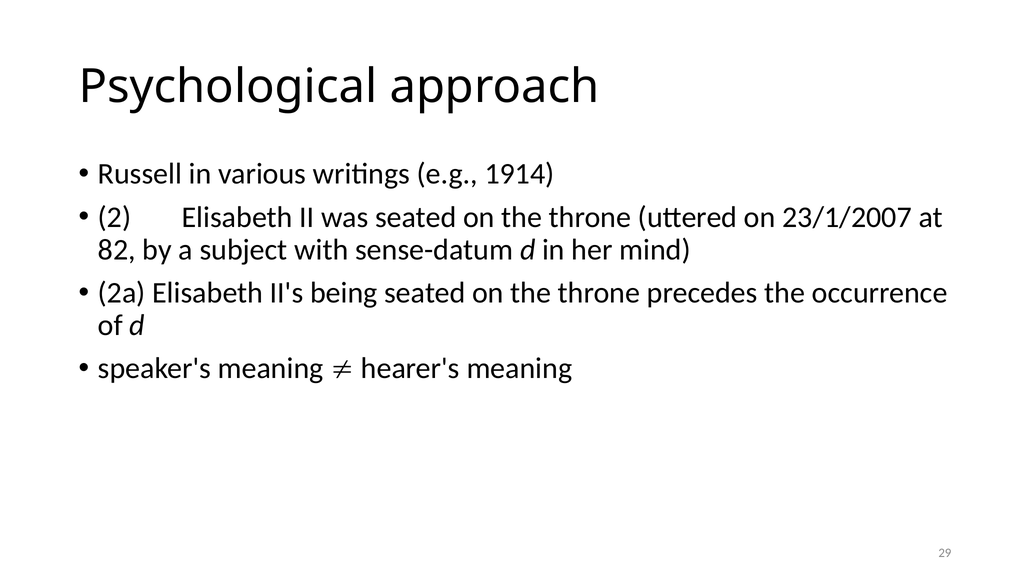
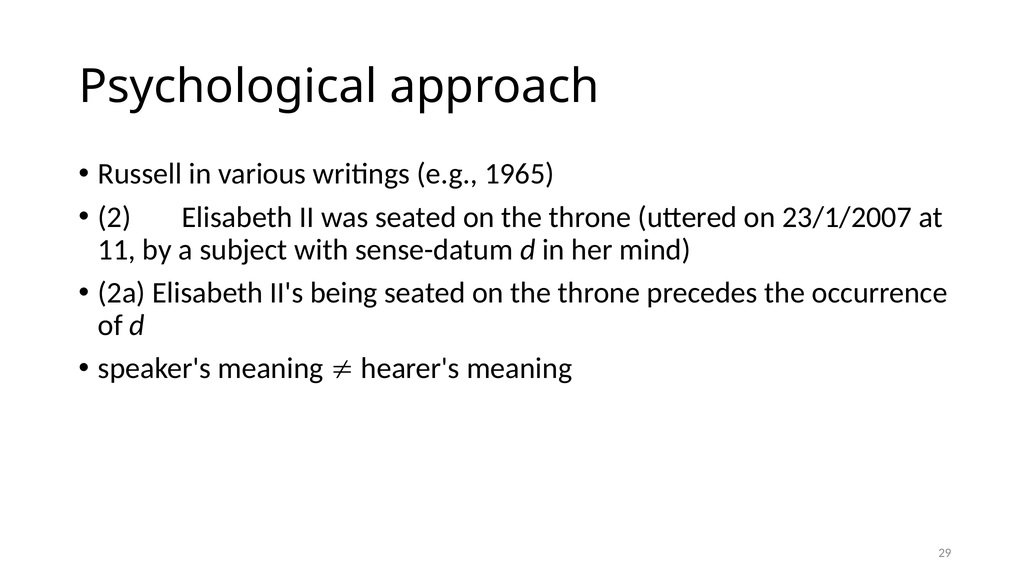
1914: 1914 -> 1965
82: 82 -> 11
